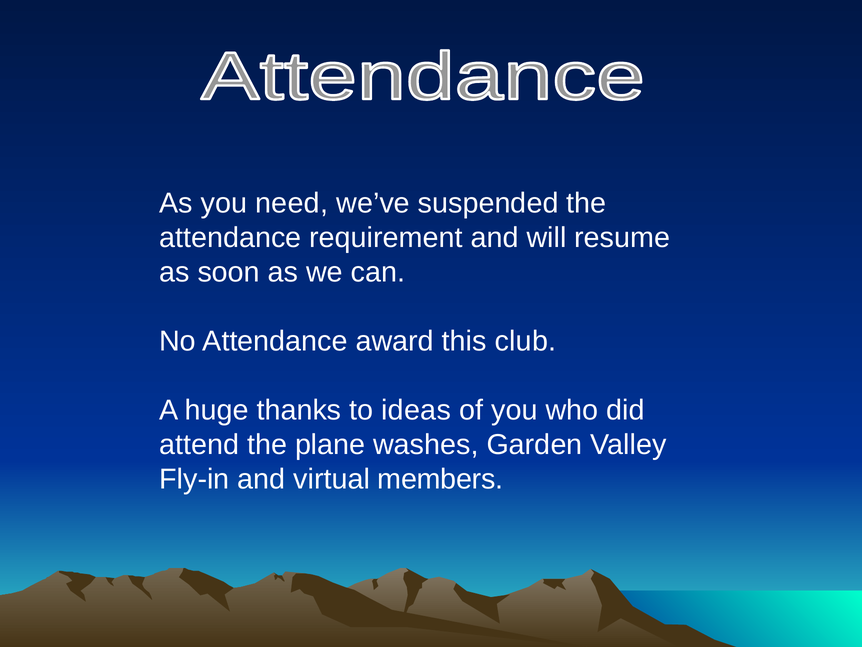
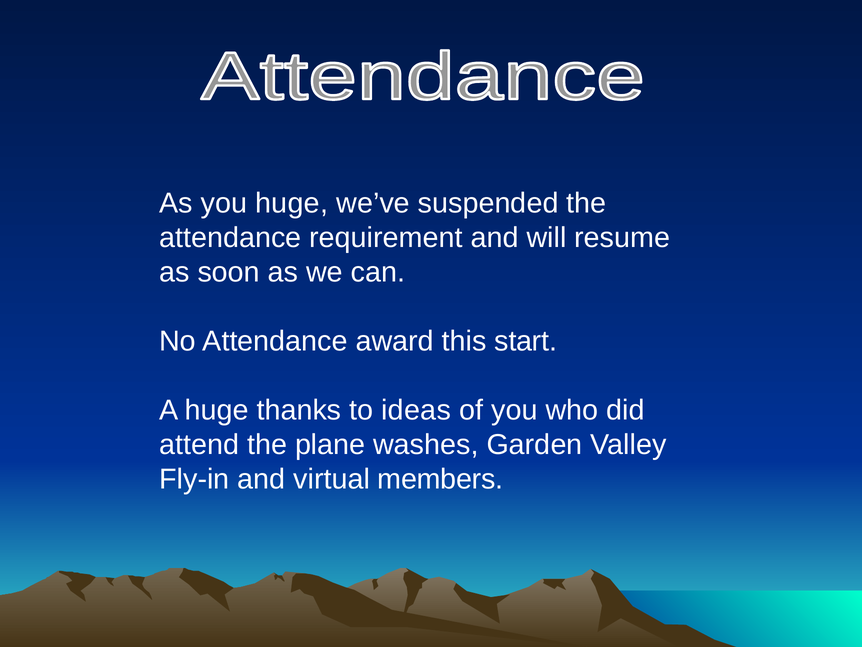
you need: need -> huge
club: club -> start
